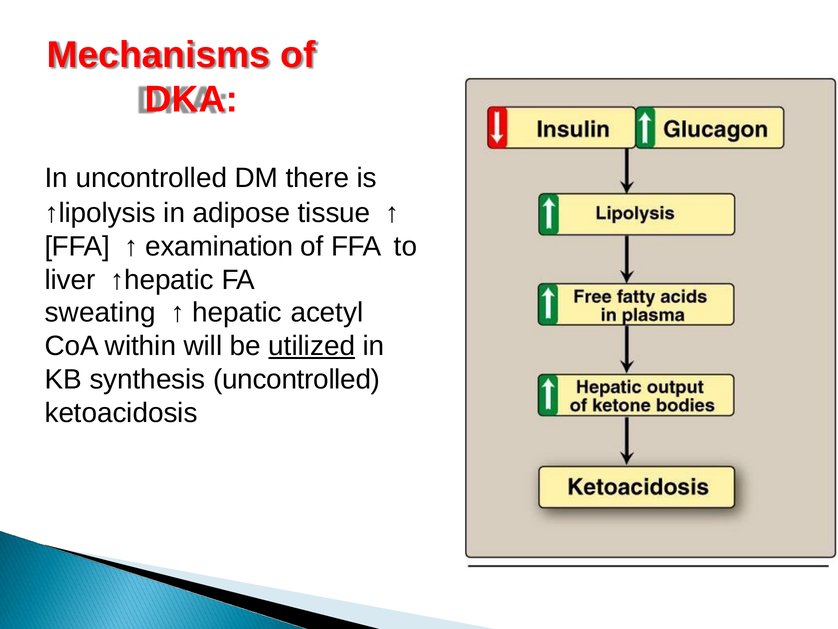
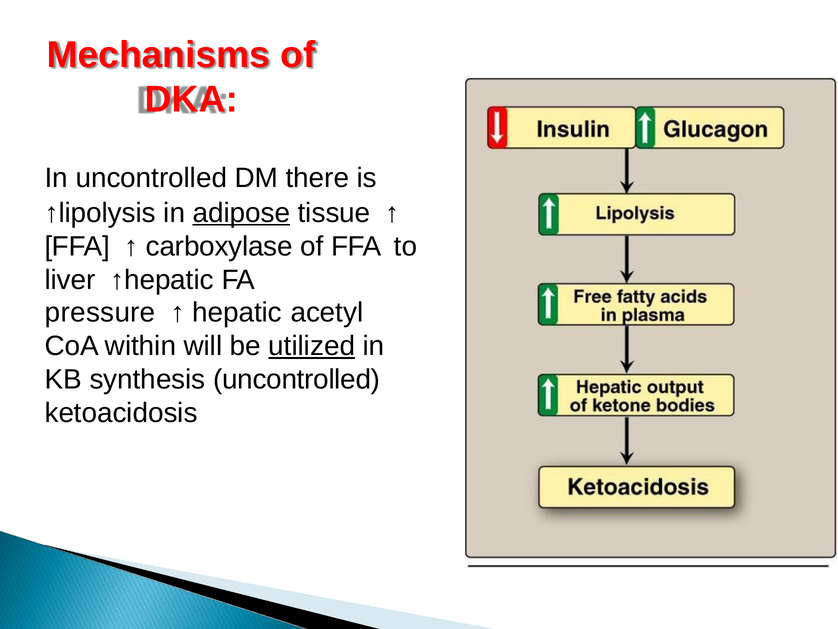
adipose underline: none -> present
examination: examination -> carboxylase
sweating: sweating -> pressure
